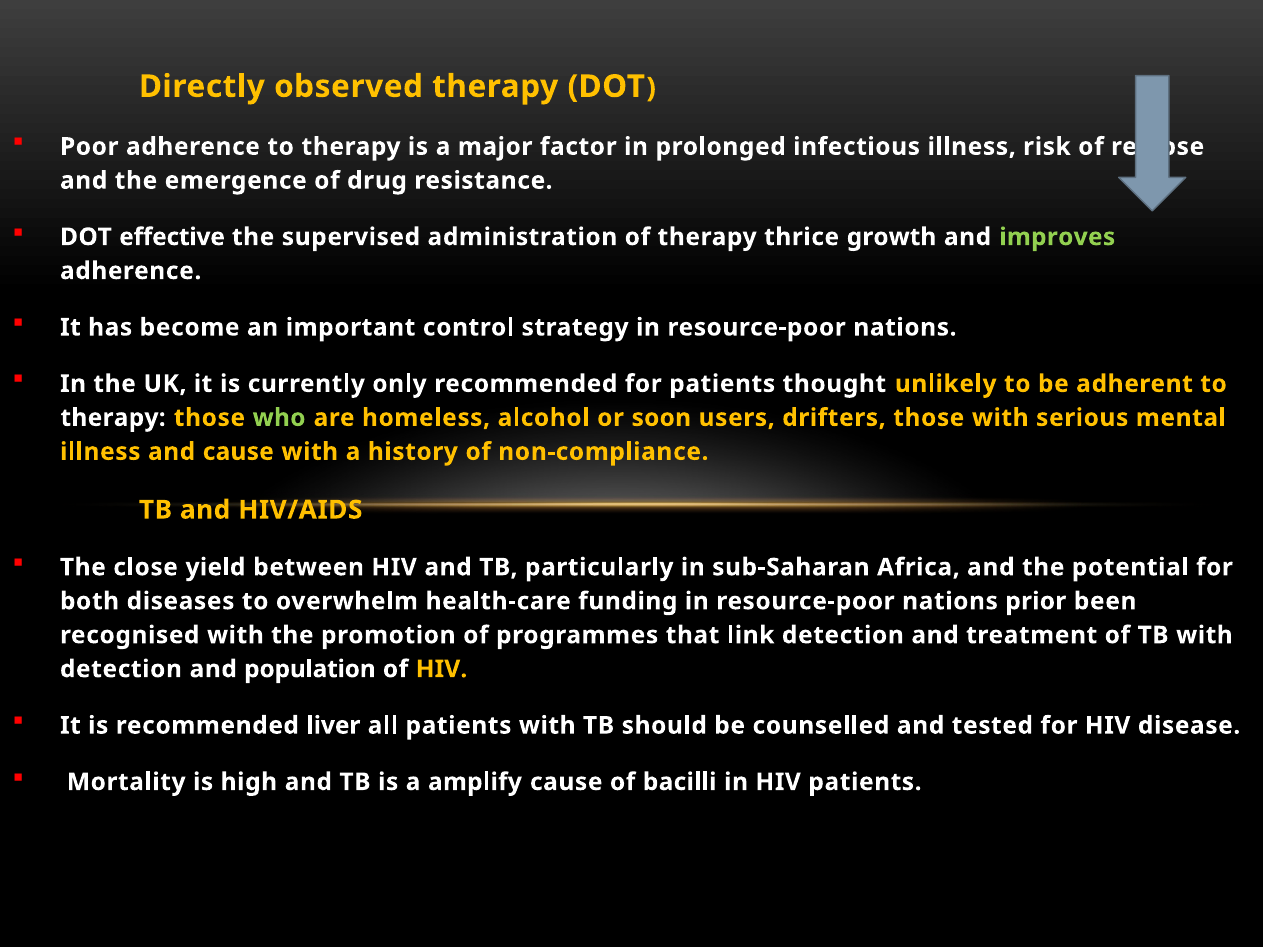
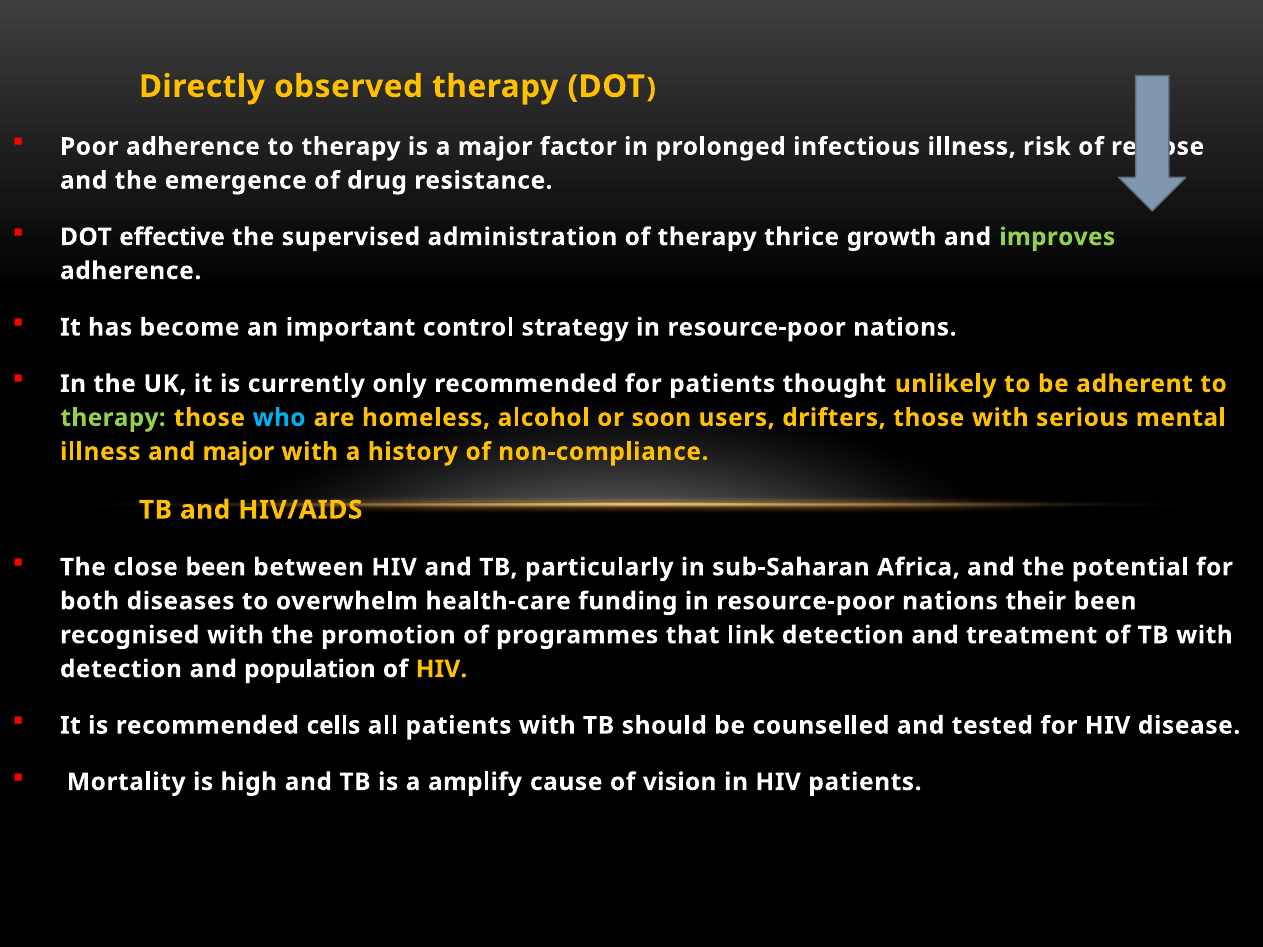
therapy at (113, 418) colour: white -> light green
who colour: light green -> light blue
and cause: cause -> major
close yield: yield -> been
prior: prior -> their
liver: liver -> cells
bacilli: bacilli -> vision
